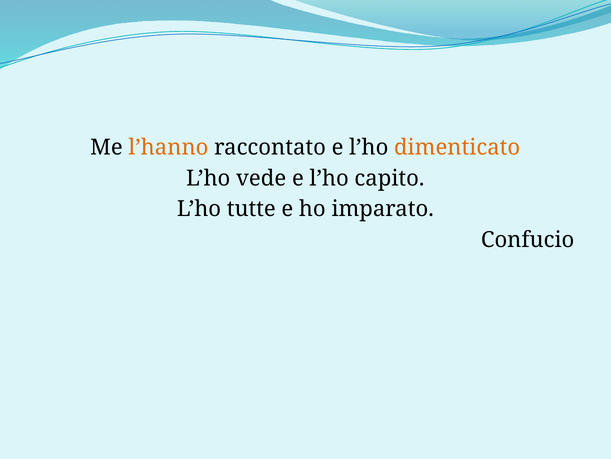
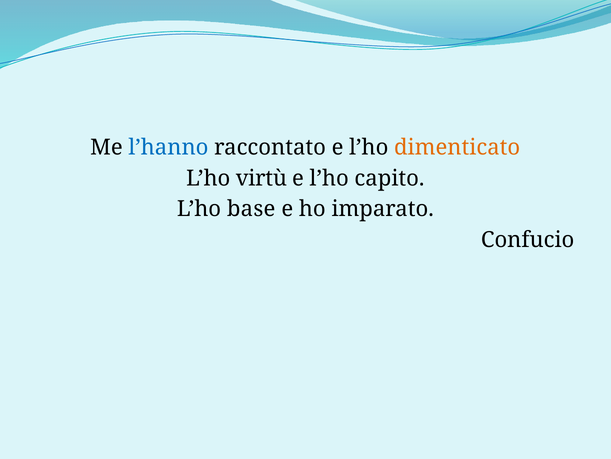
l’hanno colour: orange -> blue
vede: vede -> virtù
tutte: tutte -> base
